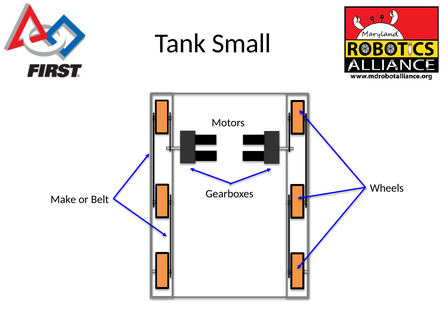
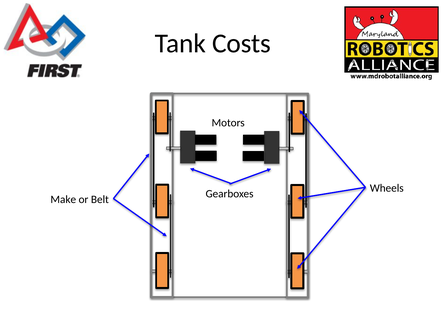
Small: Small -> Costs
